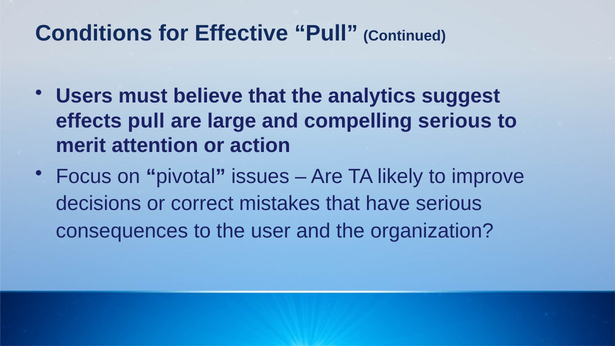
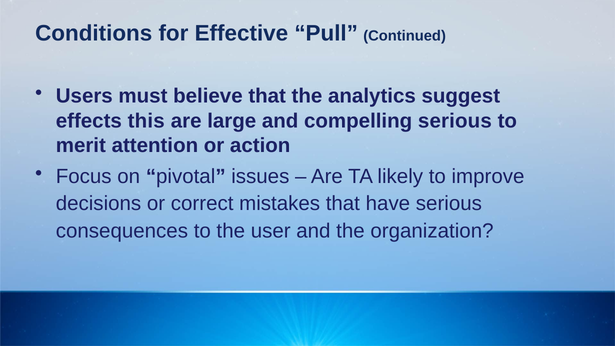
effects pull: pull -> this
